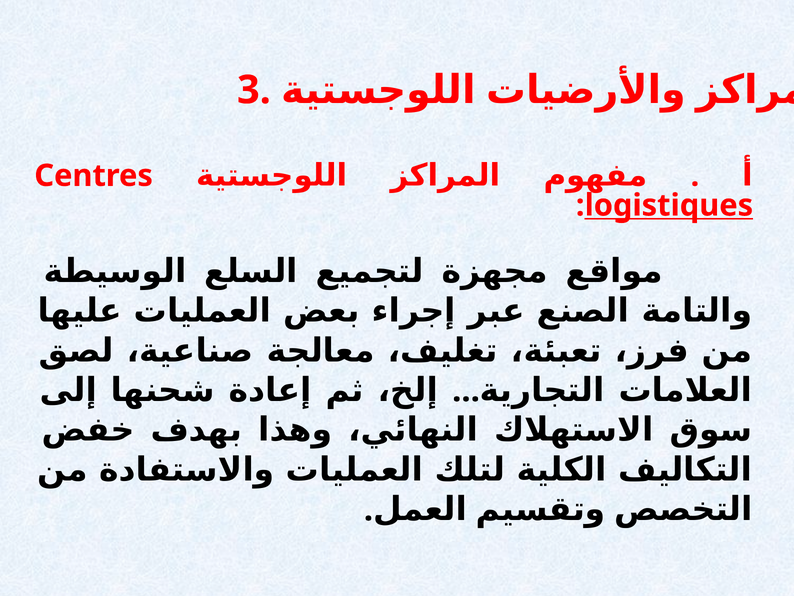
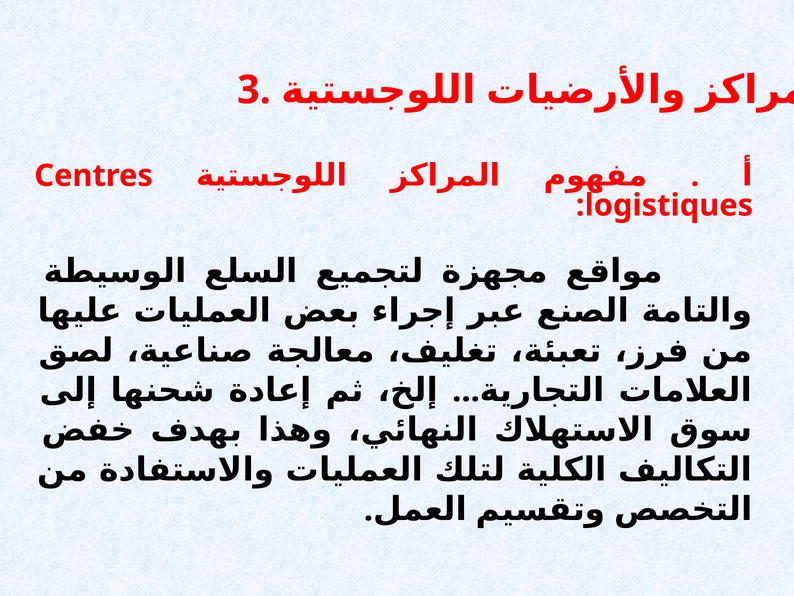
logistiques underline: present -> none
